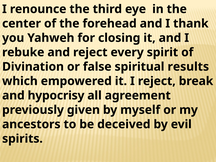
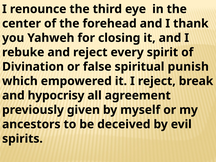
results: results -> punish
